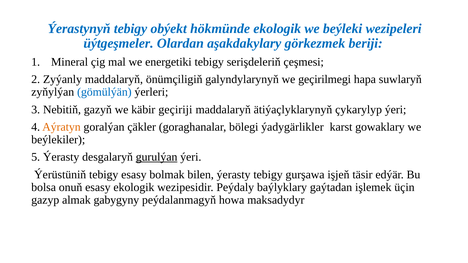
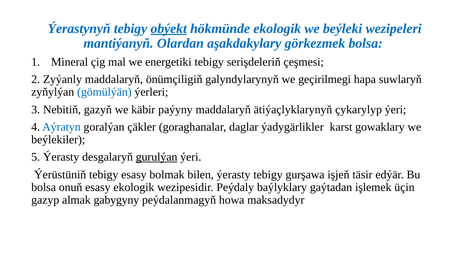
obýekt underline: none -> present
üýtgeşmeler: üýtgeşmeler -> mantiýanyň
görkezmek beriji: beriji -> bolsa
geçiriji: geçiriji -> paýyny
Aýratyn colour: orange -> blue
bölegi: bölegi -> daglar
